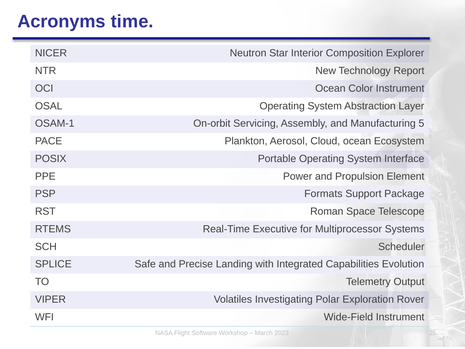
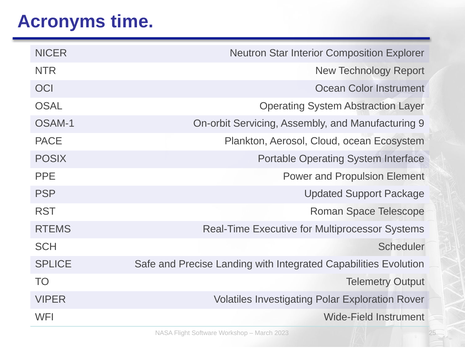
5: 5 -> 9
Formats: Formats -> Updated
